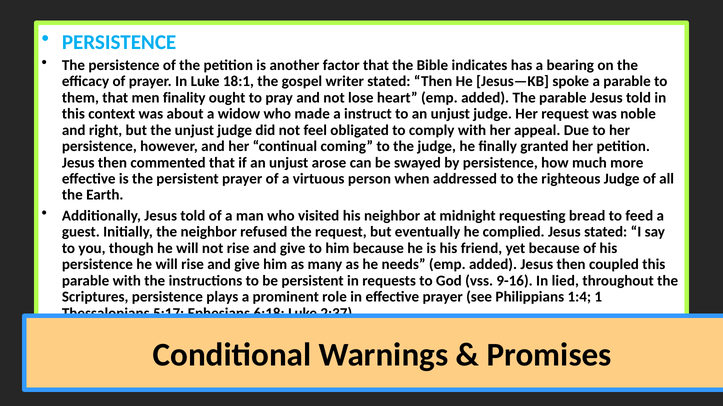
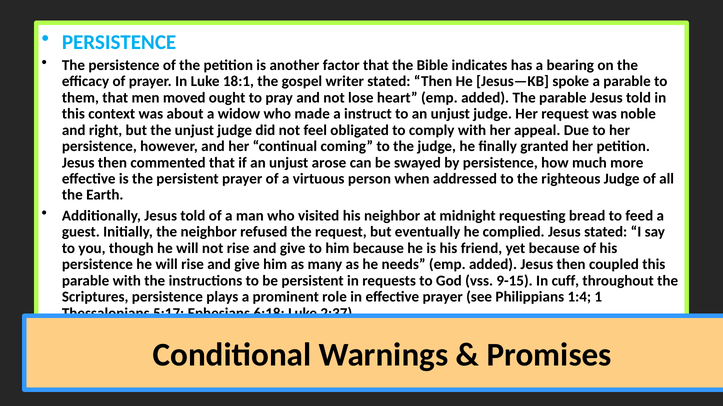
finality: finality -> moved
9-16: 9-16 -> 9-15
lied: lied -> cuff
